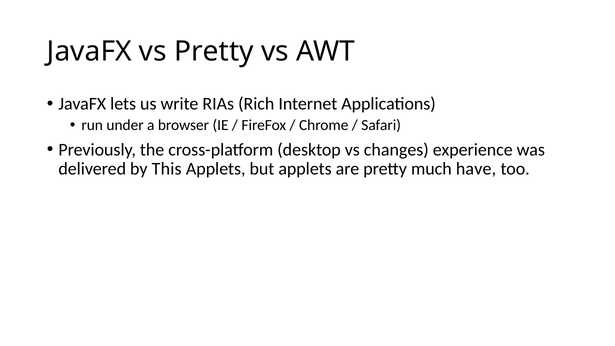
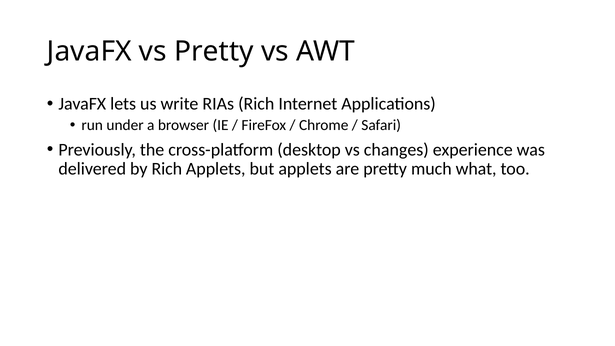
by This: This -> Rich
have: have -> what
